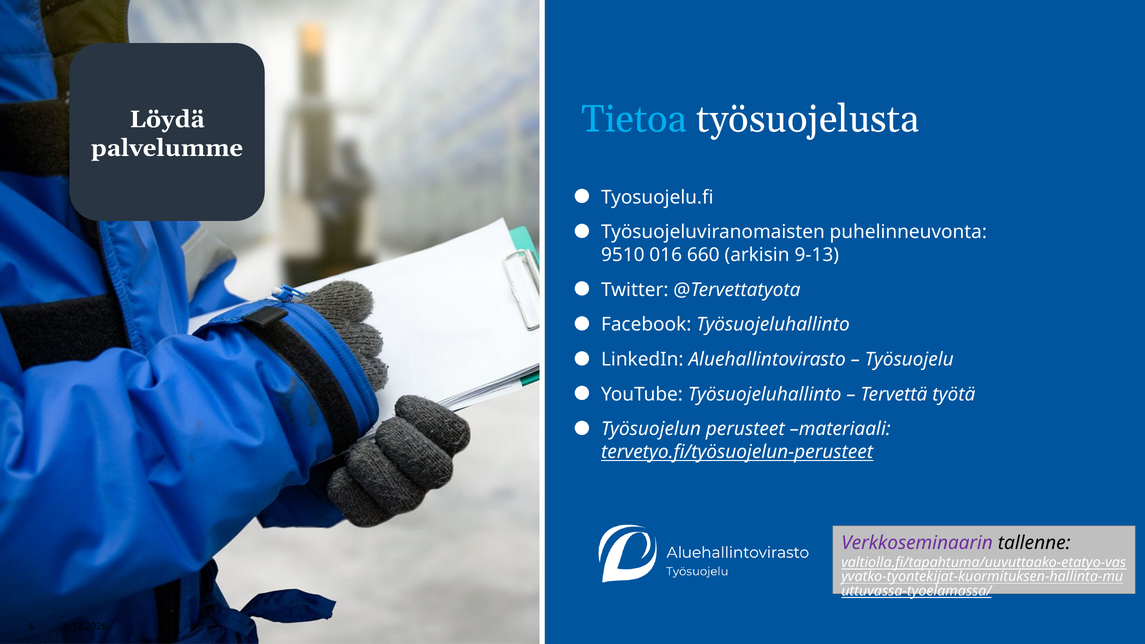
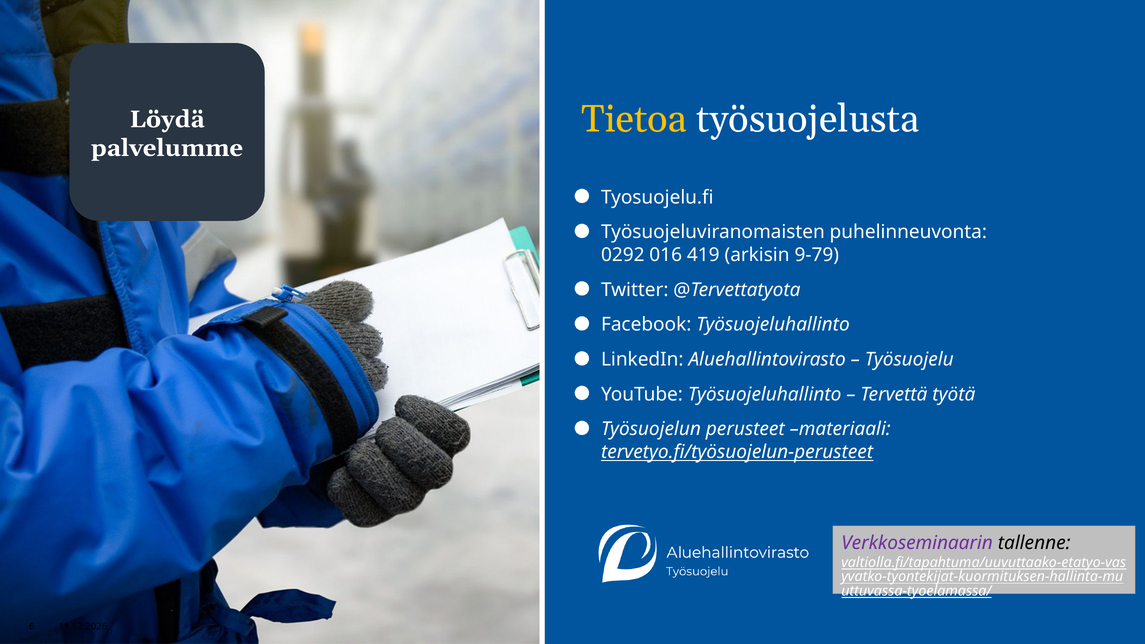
Tietoa colour: light blue -> yellow
9510: 9510 -> 0292
660: 660 -> 419
9-13: 9-13 -> 9-79
